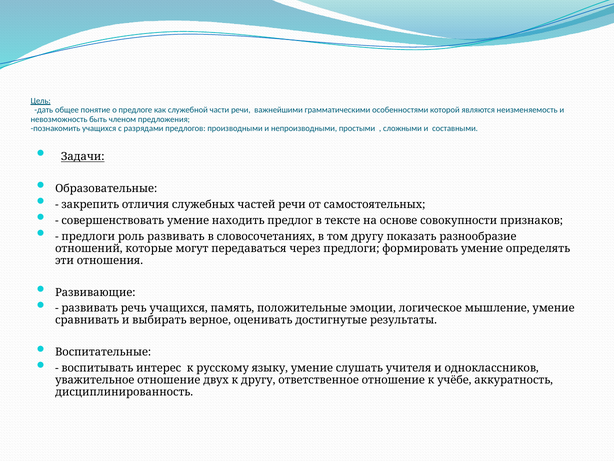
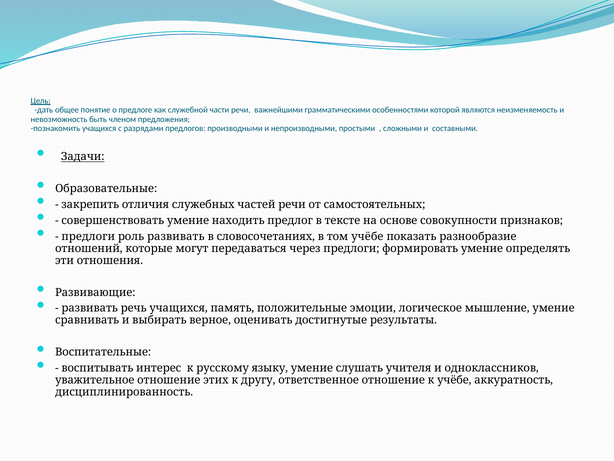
том другу: другу -> учёбе
двух: двух -> этих
